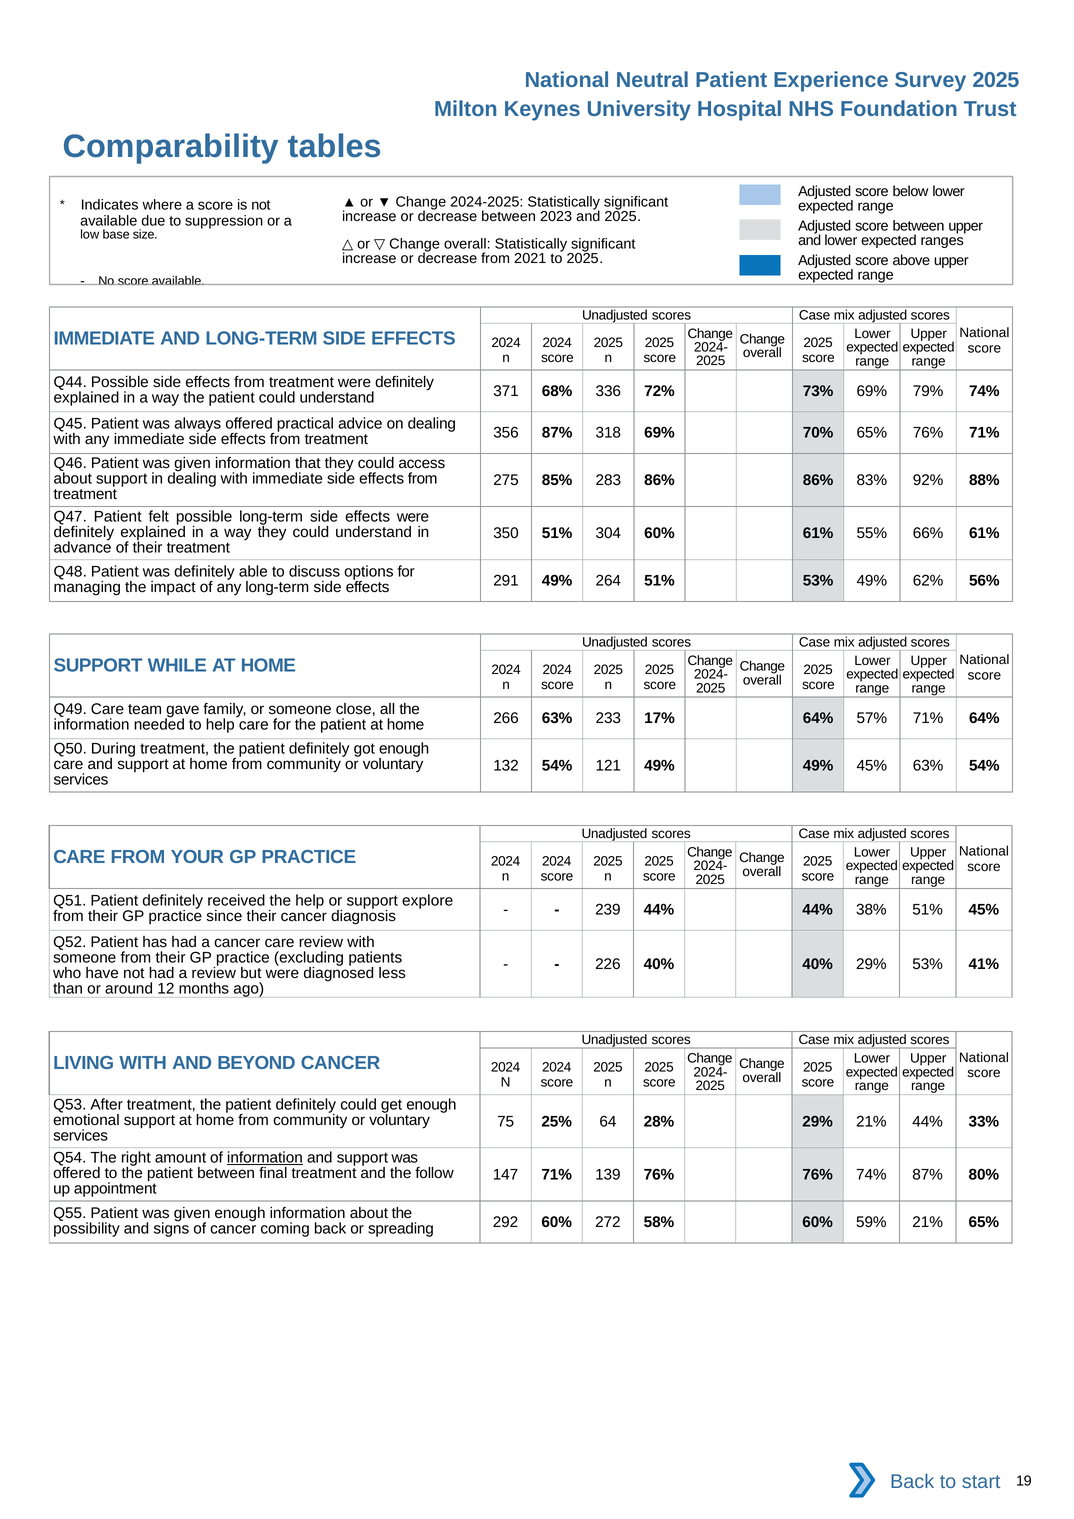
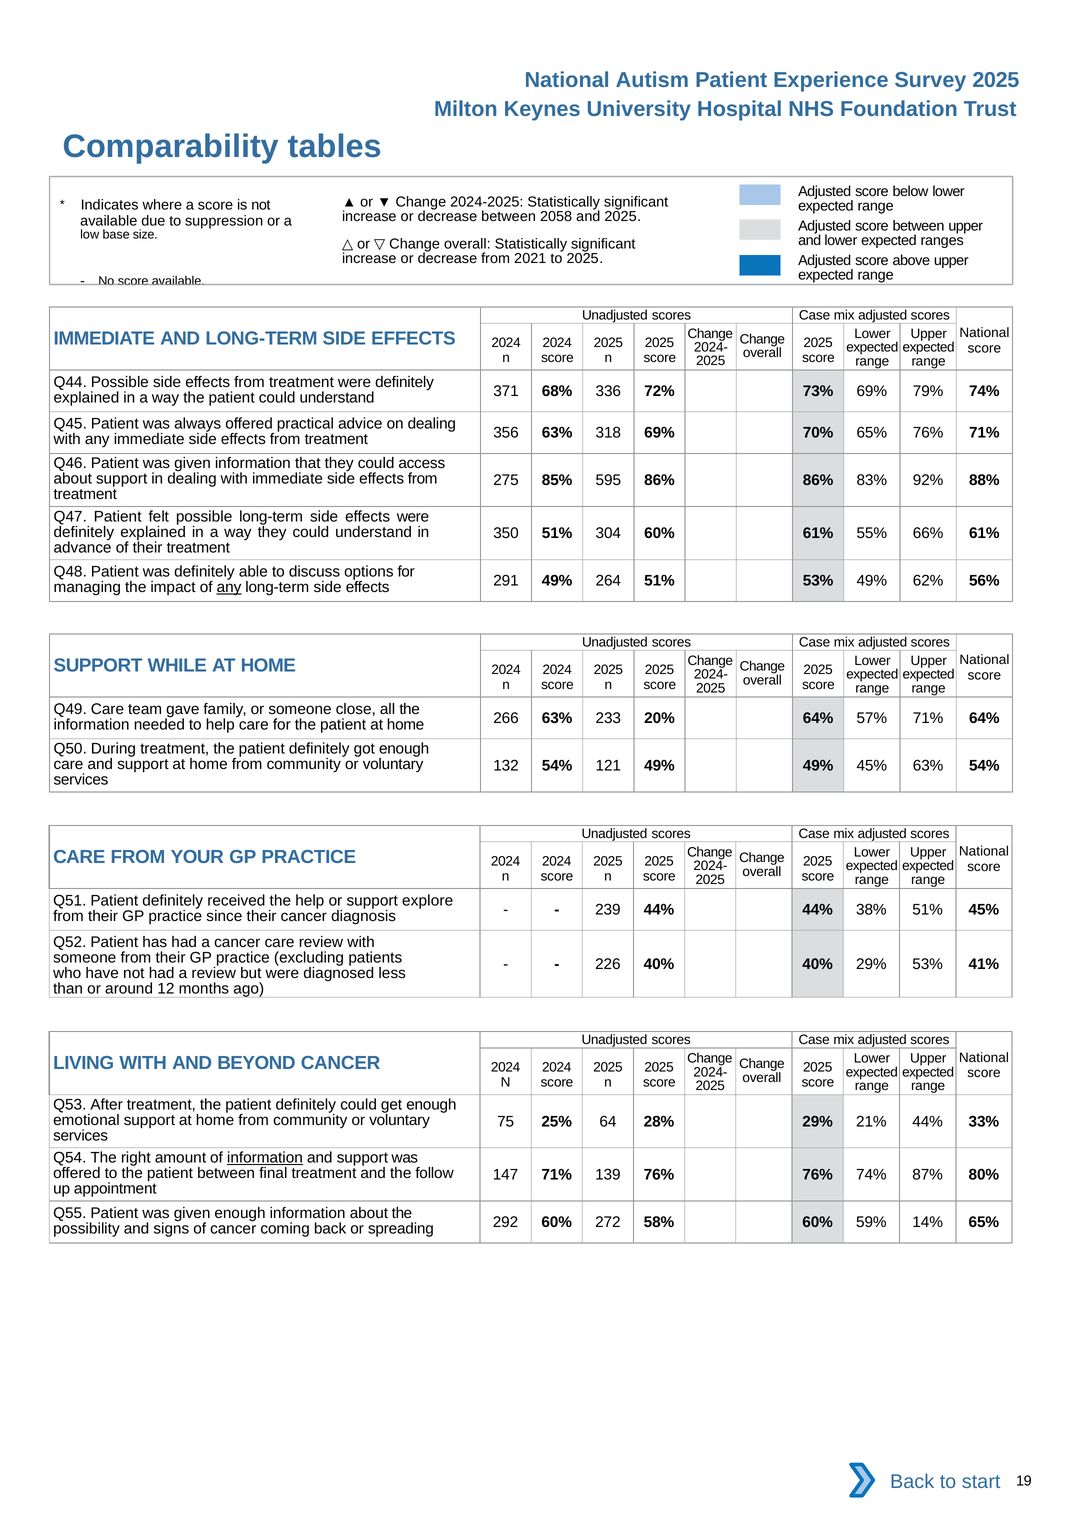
Neutral: Neutral -> Autism
2023: 2023 -> 2058
356 87%: 87% -> 63%
283: 283 -> 595
any at (229, 588) underline: none -> present
17%: 17% -> 20%
59% 21%: 21% -> 14%
